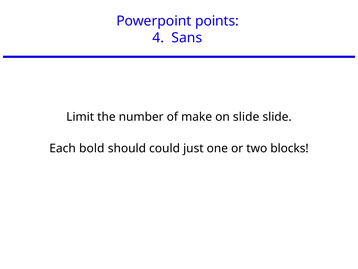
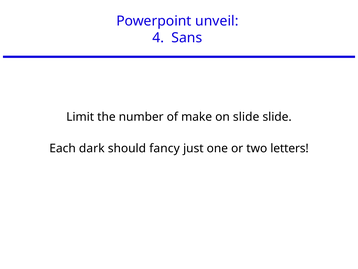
points: points -> unveil
bold: bold -> dark
could: could -> fancy
blocks: blocks -> letters
